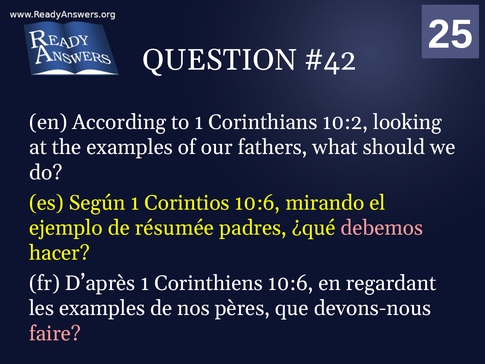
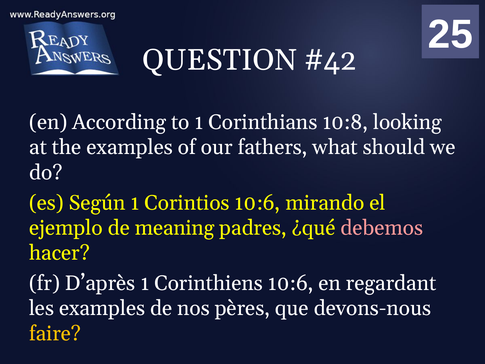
10:2: 10:2 -> 10:8
résumée: résumée -> meaning
faire colour: pink -> yellow
